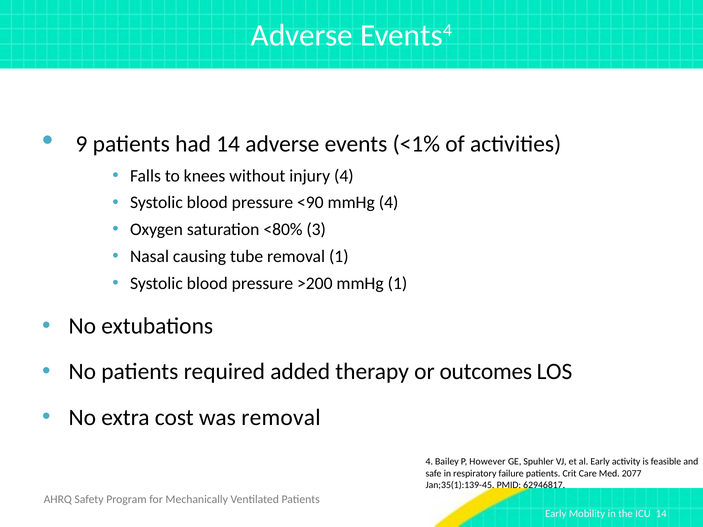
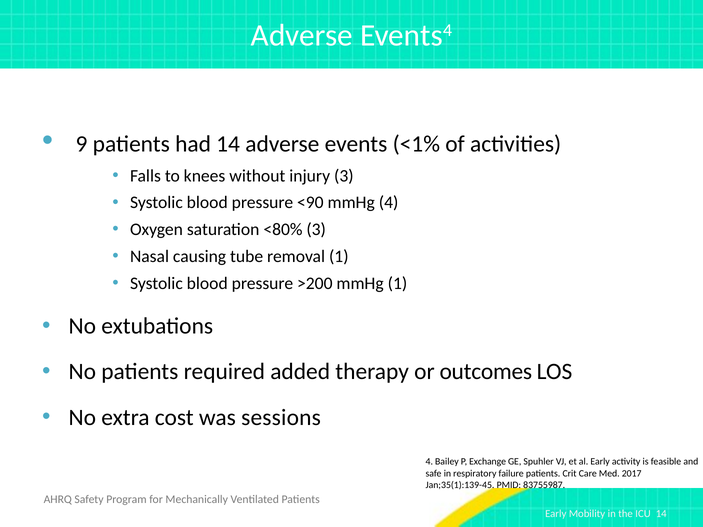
injury 4: 4 -> 3
was removal: removal -> sessions
However: However -> Exchange
2077: 2077 -> 2017
62946817: 62946817 -> 83755987
